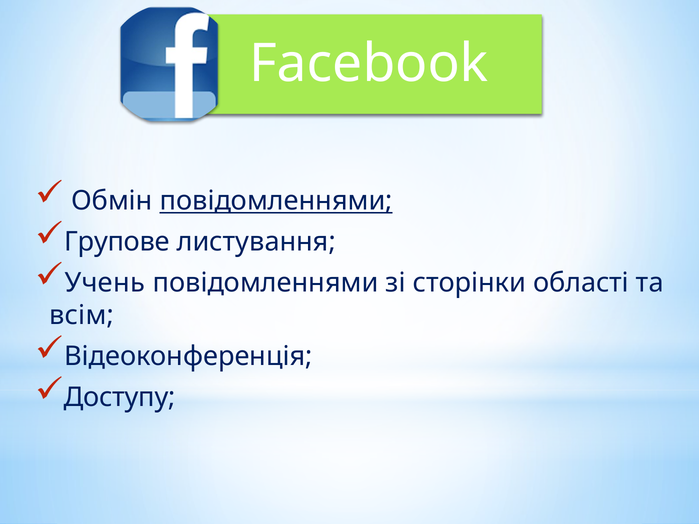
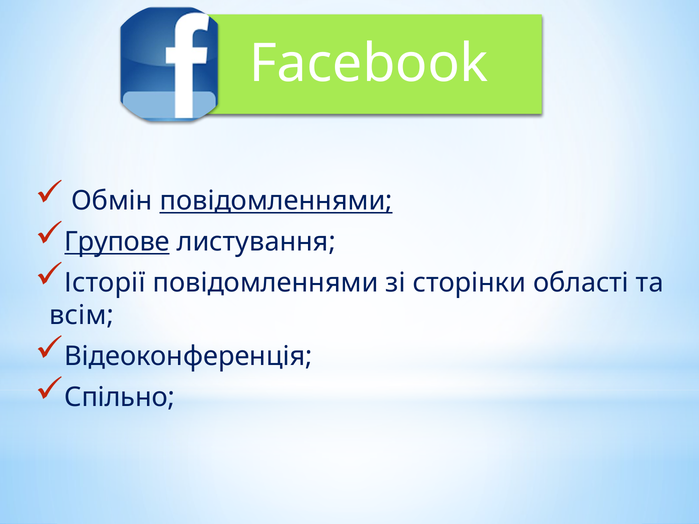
Групове underline: none -> present
Учень: Учень -> Історії
Доступу: Доступу -> Спільно
